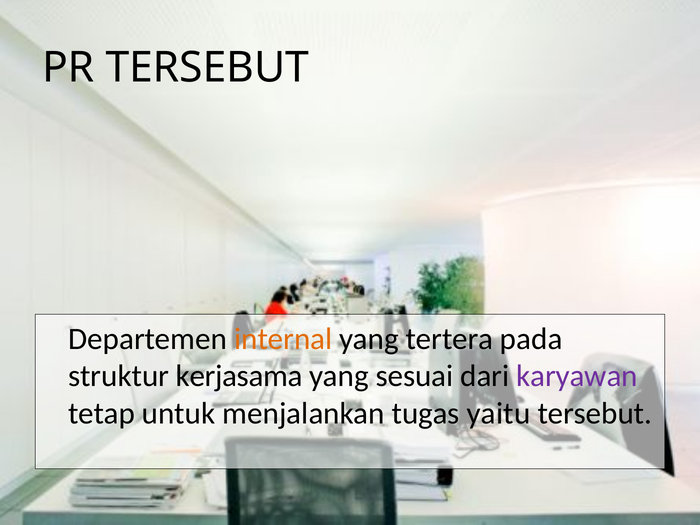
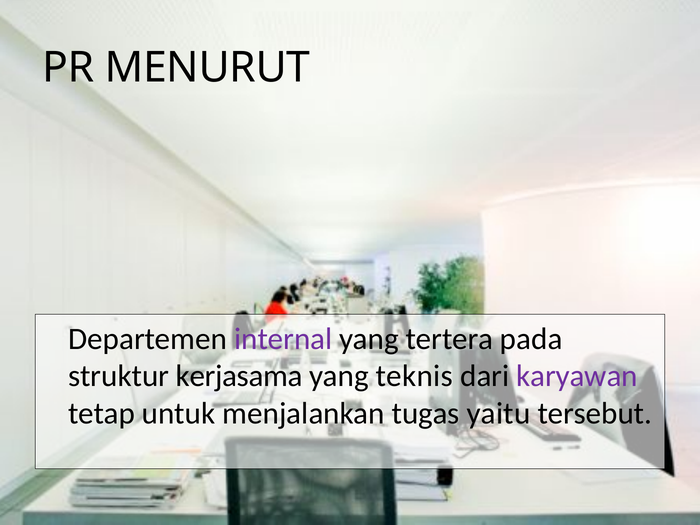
PR TERSEBUT: TERSEBUT -> MENURUT
internal colour: orange -> purple
sesuai: sesuai -> teknis
